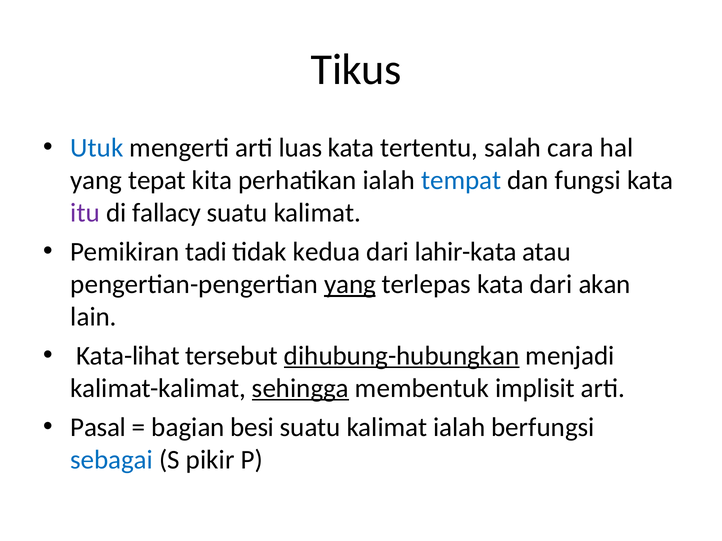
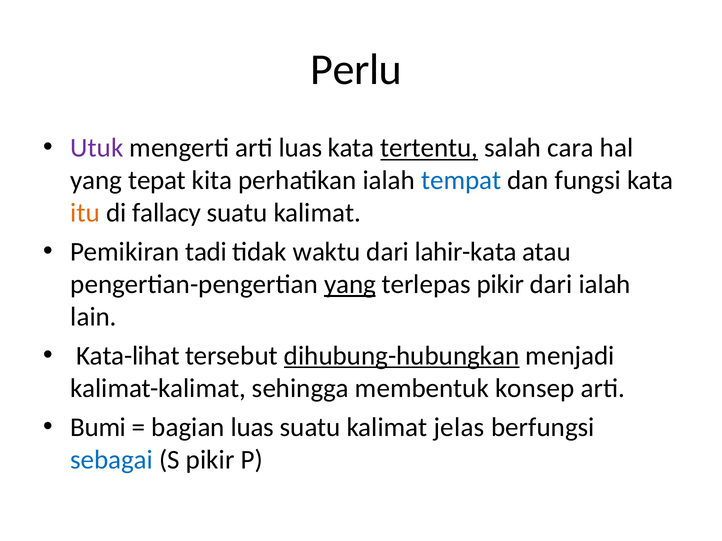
Tikus: Tikus -> Perlu
Utuk colour: blue -> purple
tertentu underline: none -> present
itu colour: purple -> orange
kedua: kedua -> waktu
terlepas kata: kata -> pikir
dari akan: akan -> ialah
sehingga underline: present -> none
implisit: implisit -> konsep
Pasal: Pasal -> Bumi
bagian besi: besi -> luas
kalimat ialah: ialah -> jelas
